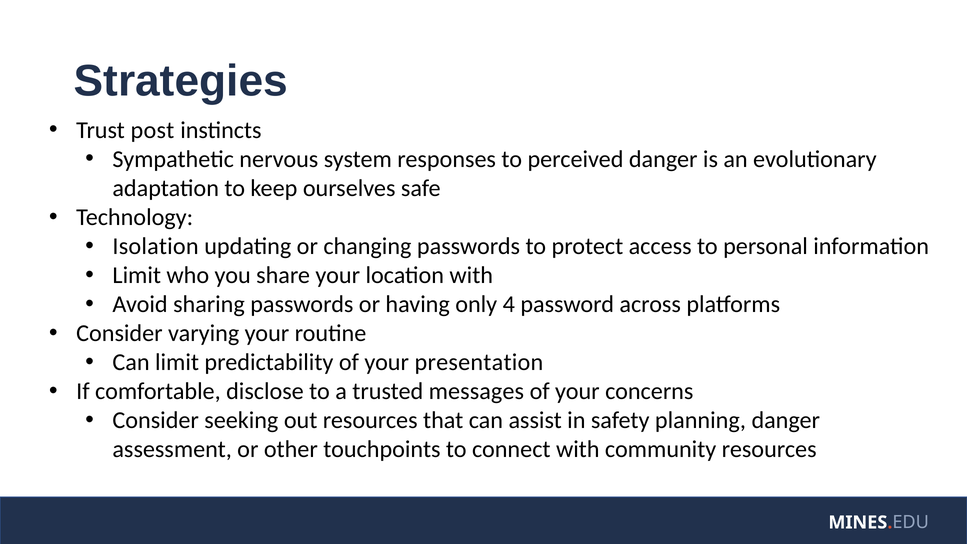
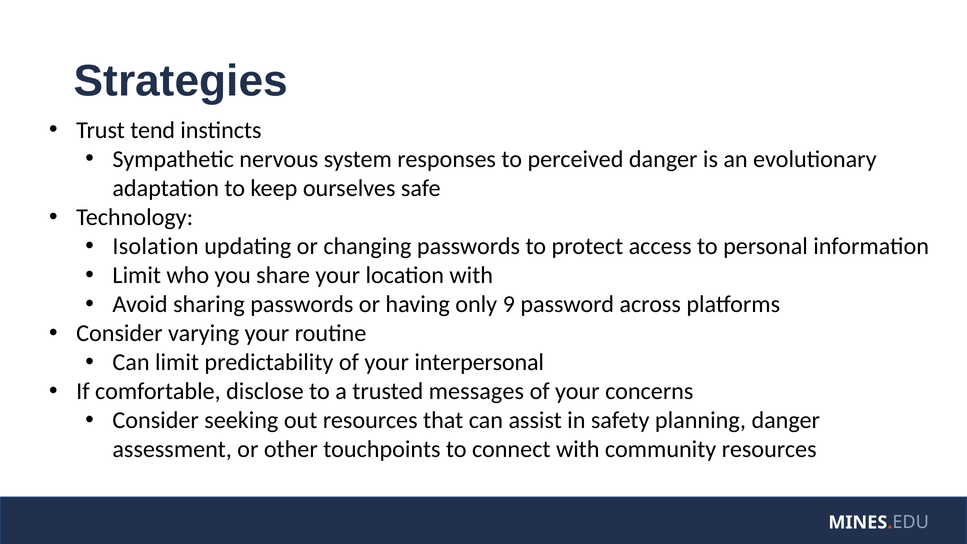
post: post -> tend
4: 4 -> 9
presentation: presentation -> interpersonal
